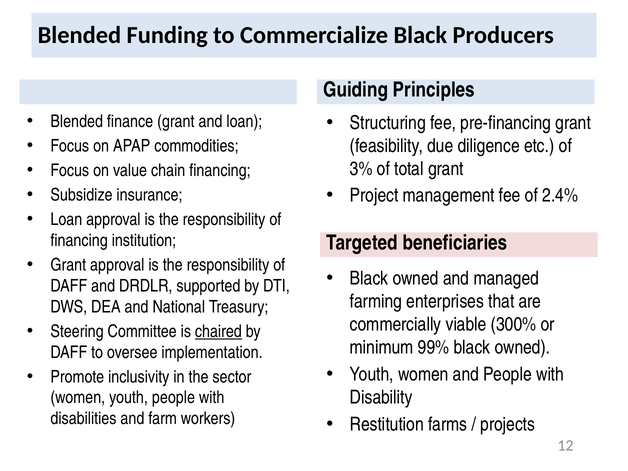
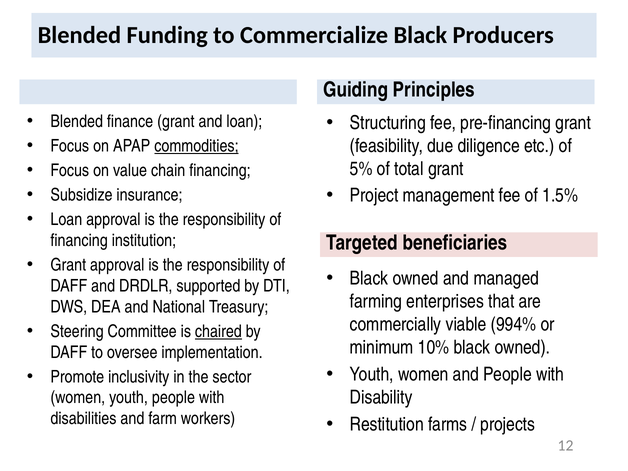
commodities underline: none -> present
3%: 3% -> 5%
2.4%: 2.4% -> 1.5%
300%: 300% -> 994%
99%: 99% -> 10%
